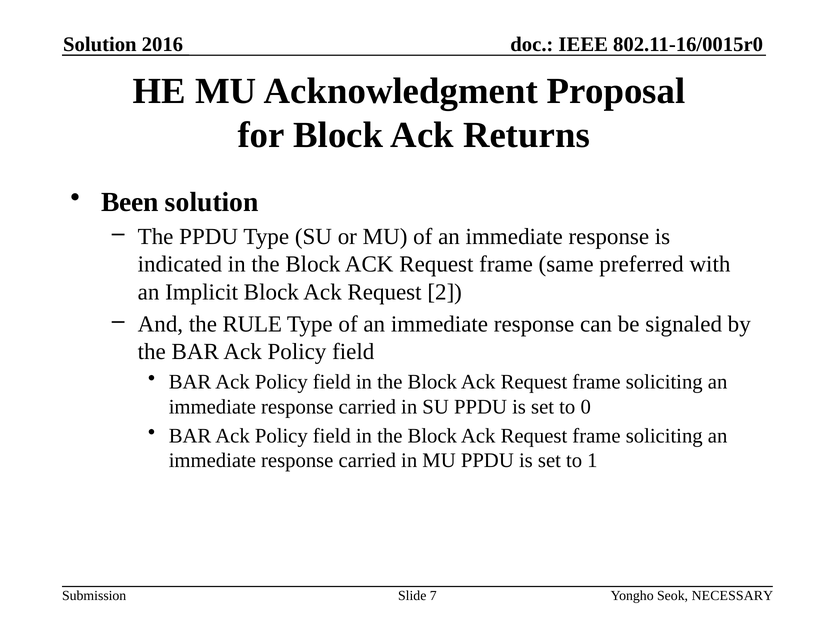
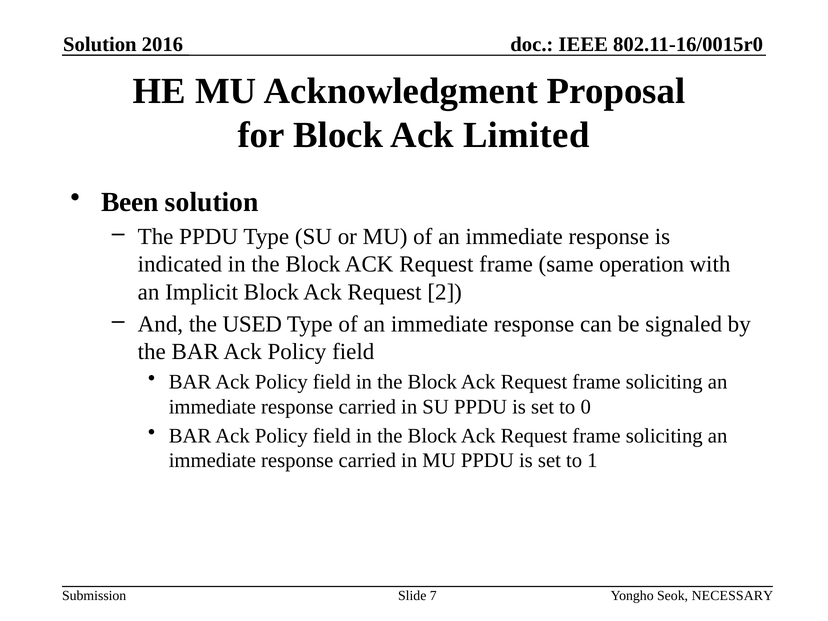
Returns: Returns -> Limited
preferred: preferred -> operation
RULE: RULE -> USED
